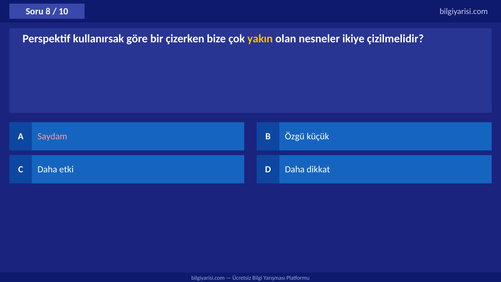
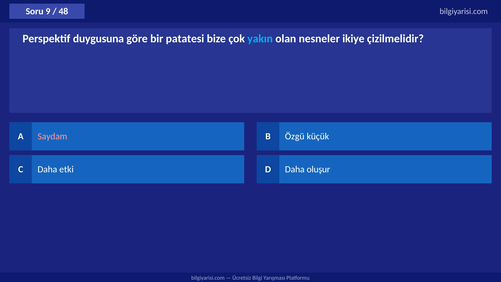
8: 8 -> 9
10: 10 -> 48
kullanırsak: kullanırsak -> duygusuna
çizerken: çizerken -> patatesi
yakın colour: yellow -> light blue
dikkat: dikkat -> oluşur
